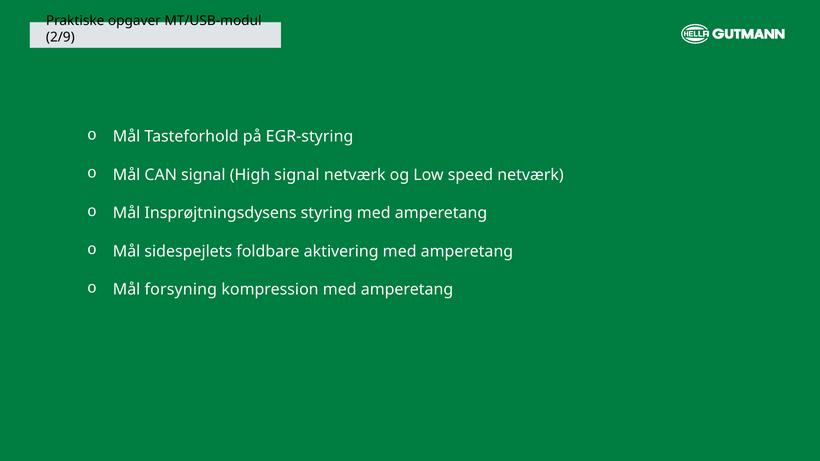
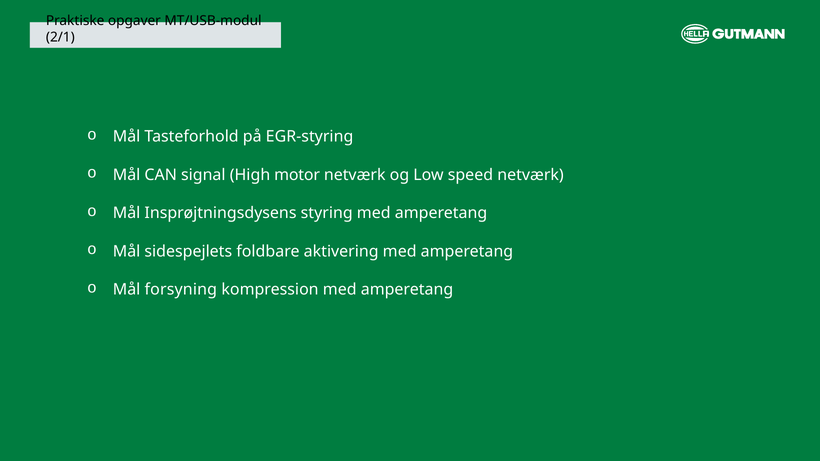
2/9: 2/9 -> 2/1
High signal: signal -> motor
